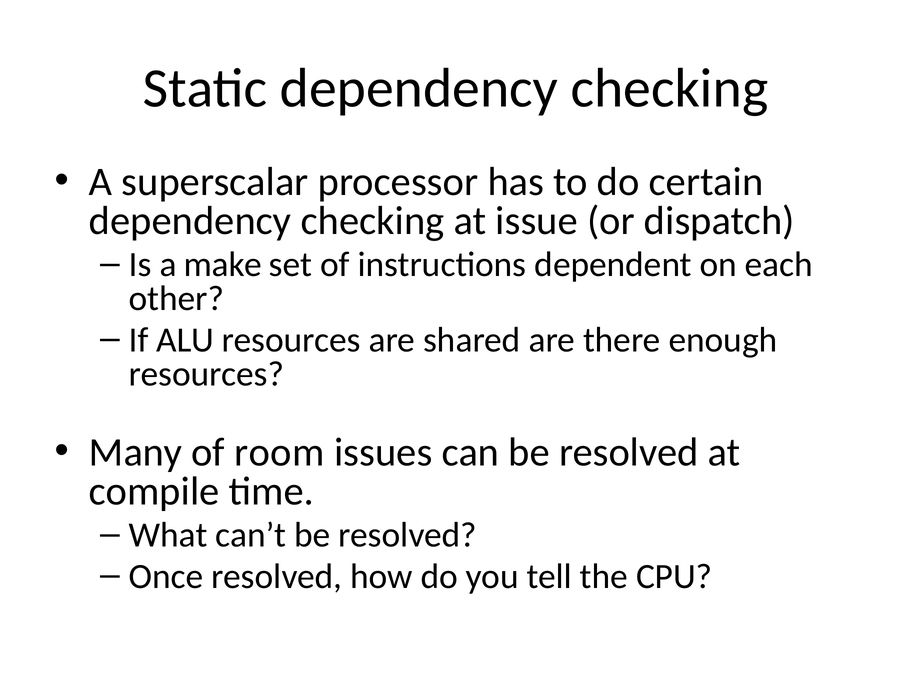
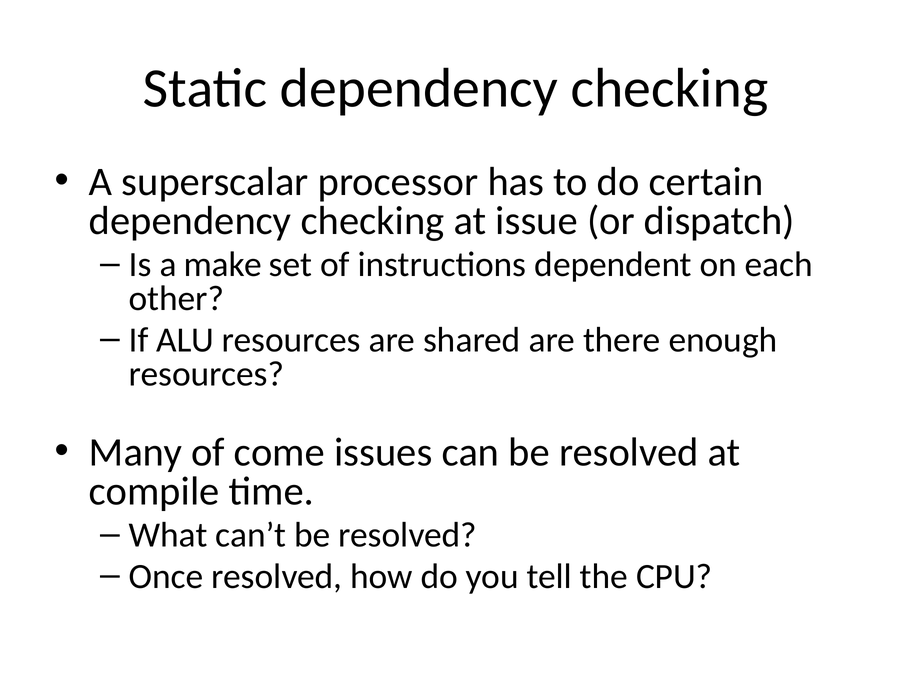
room: room -> come
